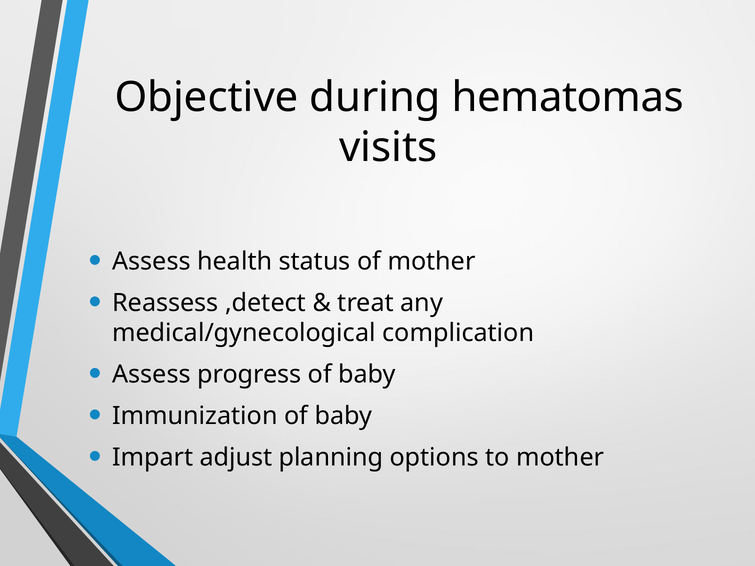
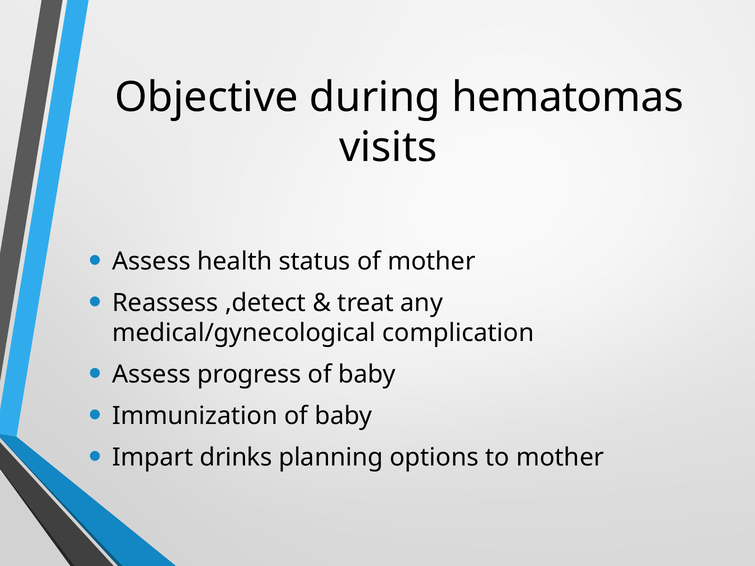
adjust: adjust -> drinks
